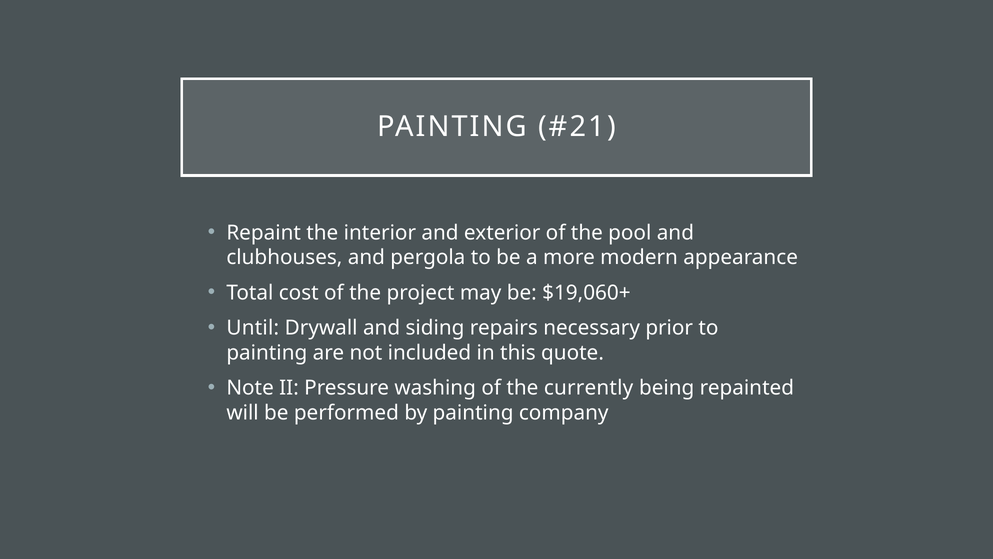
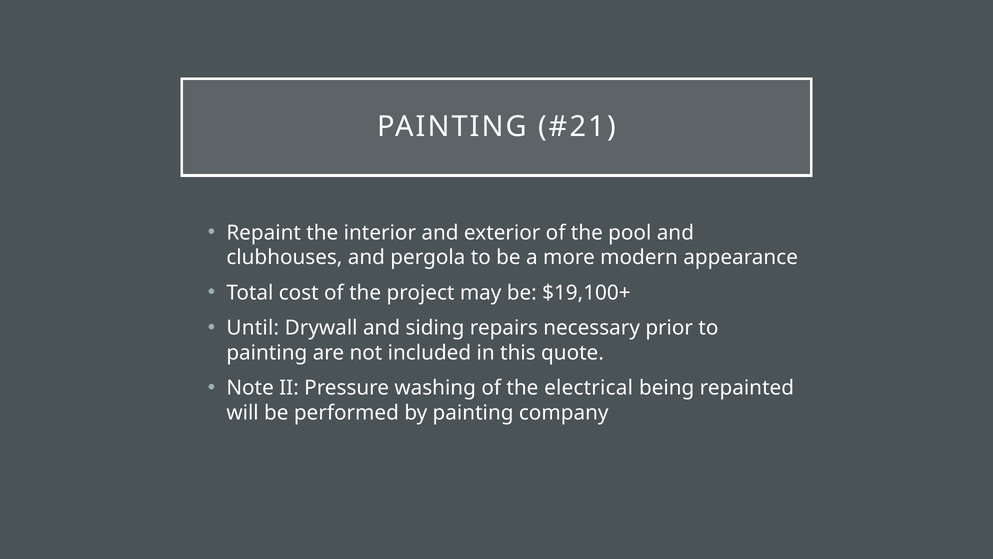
$19,060+: $19,060+ -> $19,100+
currently: currently -> electrical
